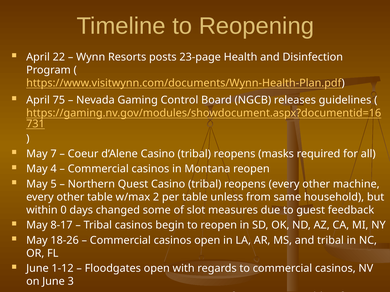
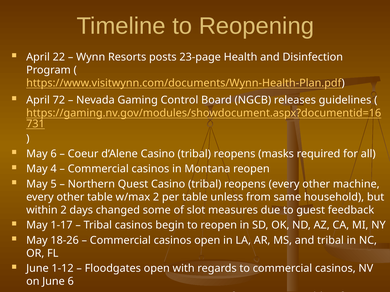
75: 75 -> 72
May 7: 7 -> 6
within 0: 0 -> 2
8-17: 8-17 -> 1-17
June 3: 3 -> 6
